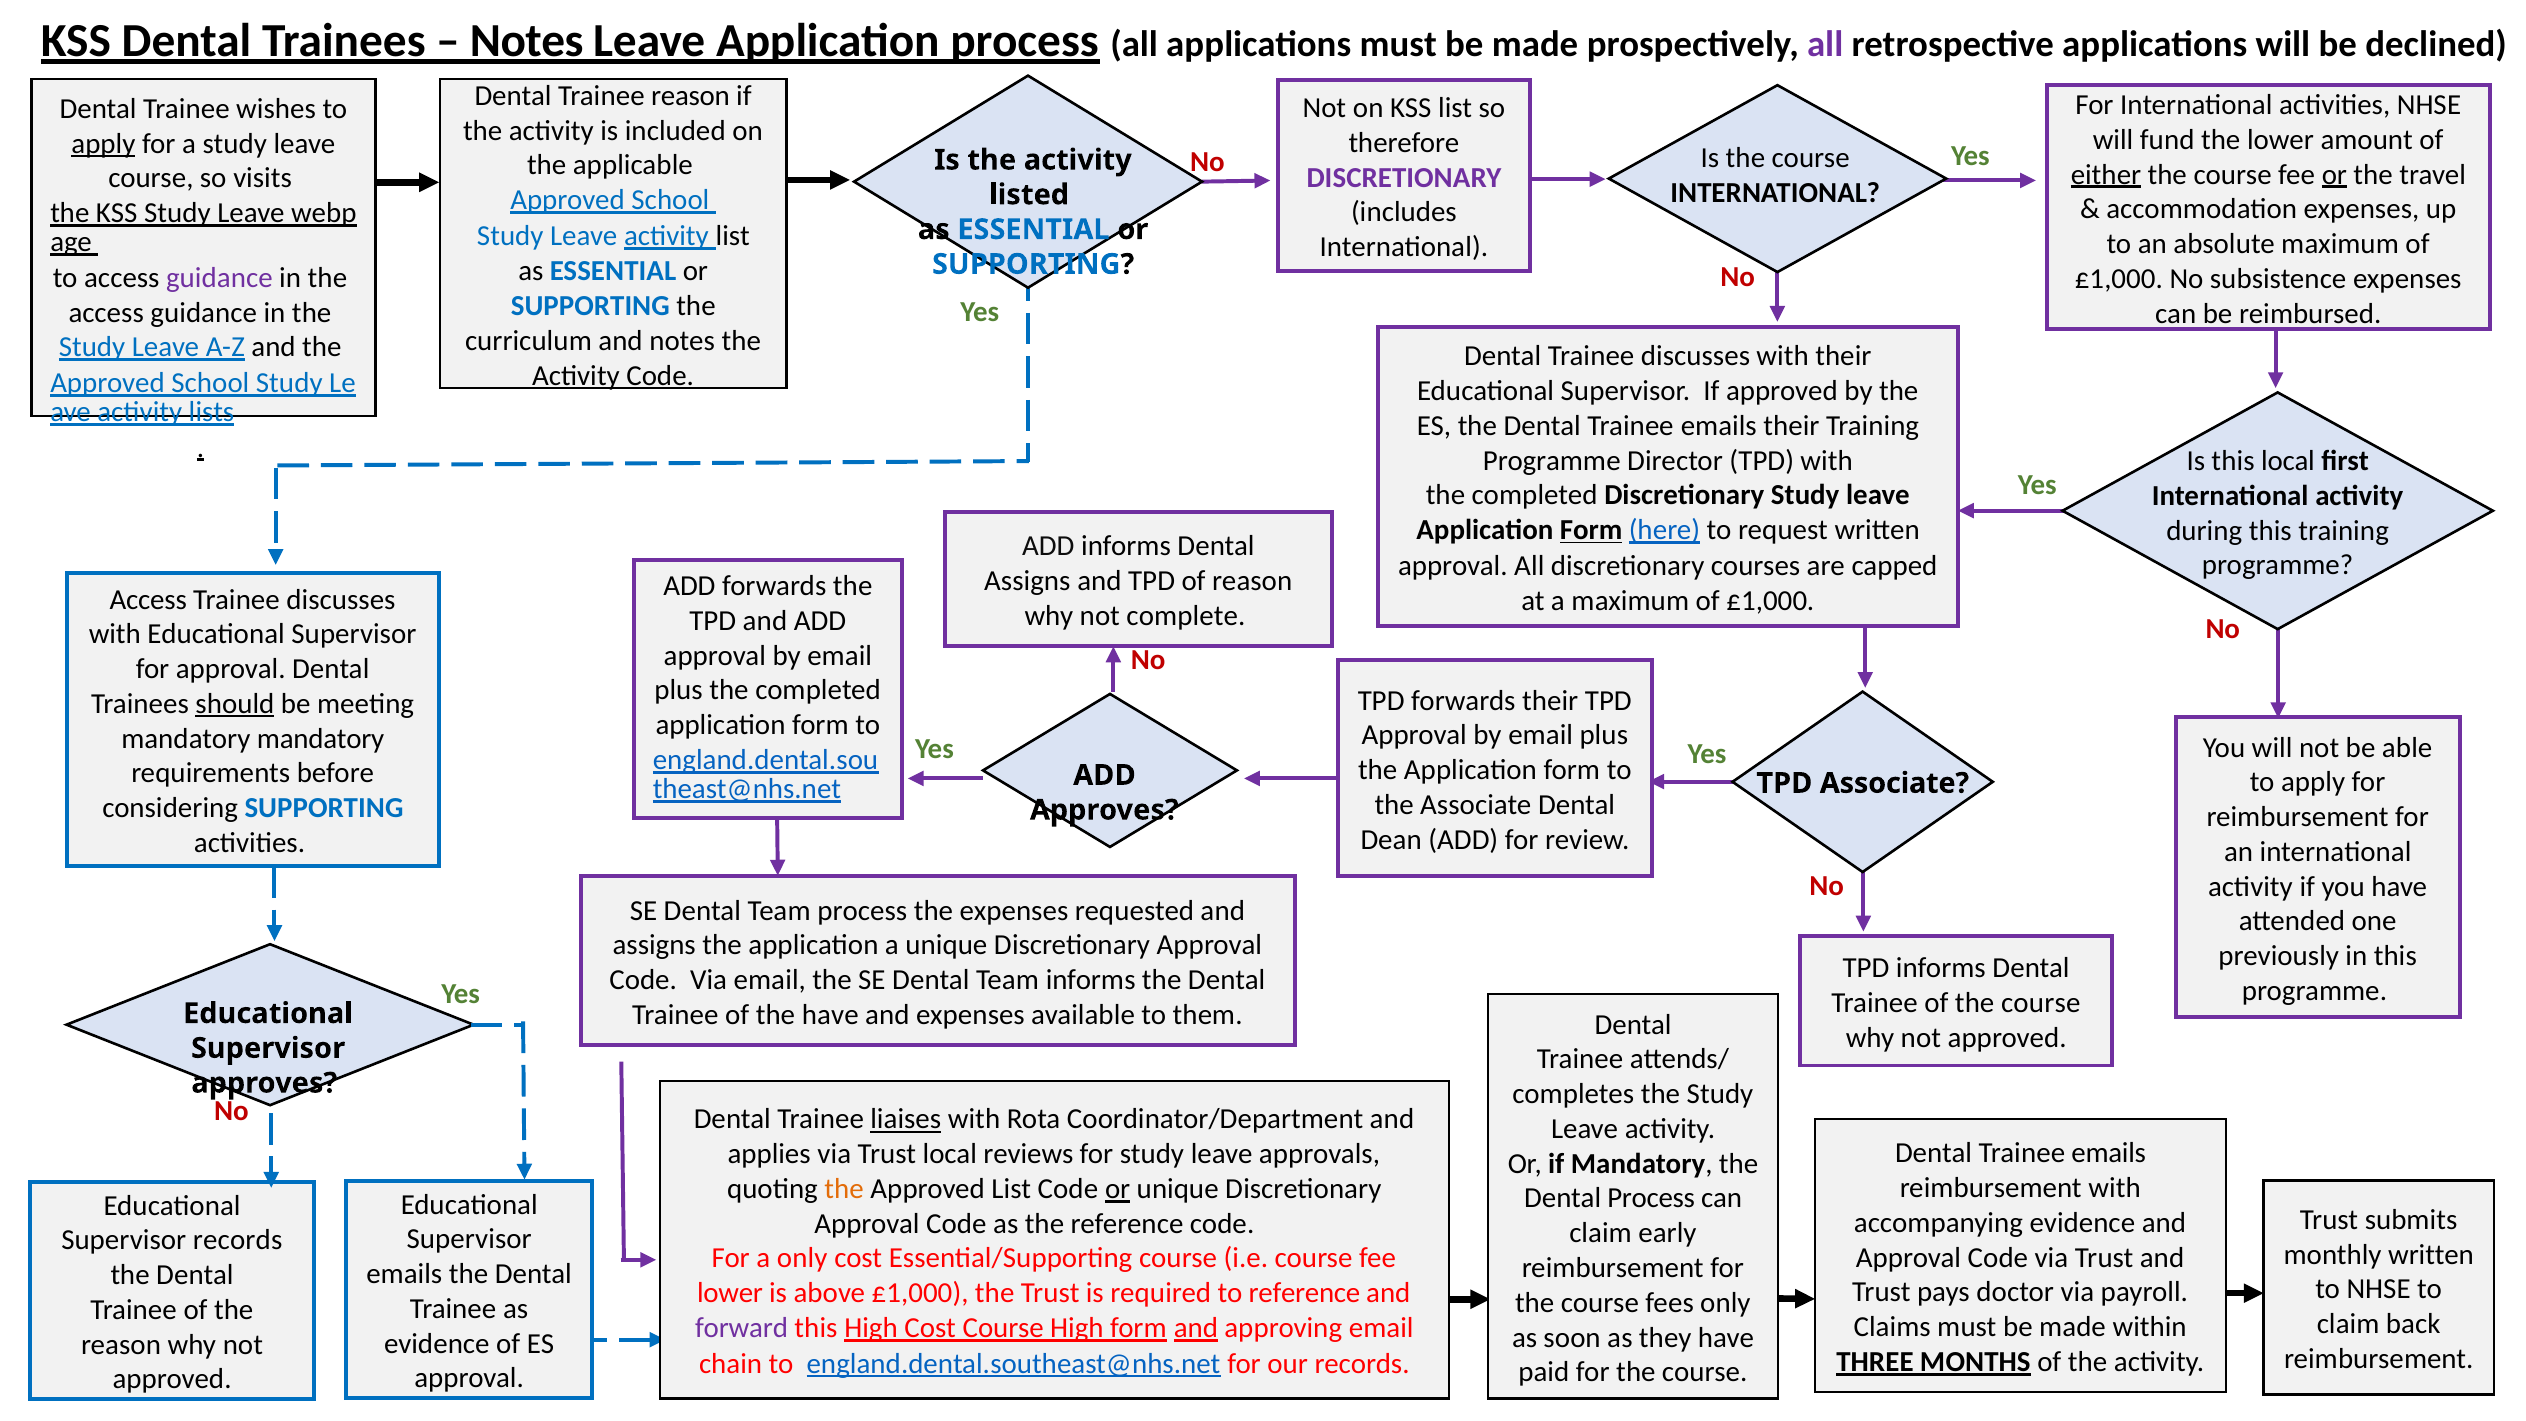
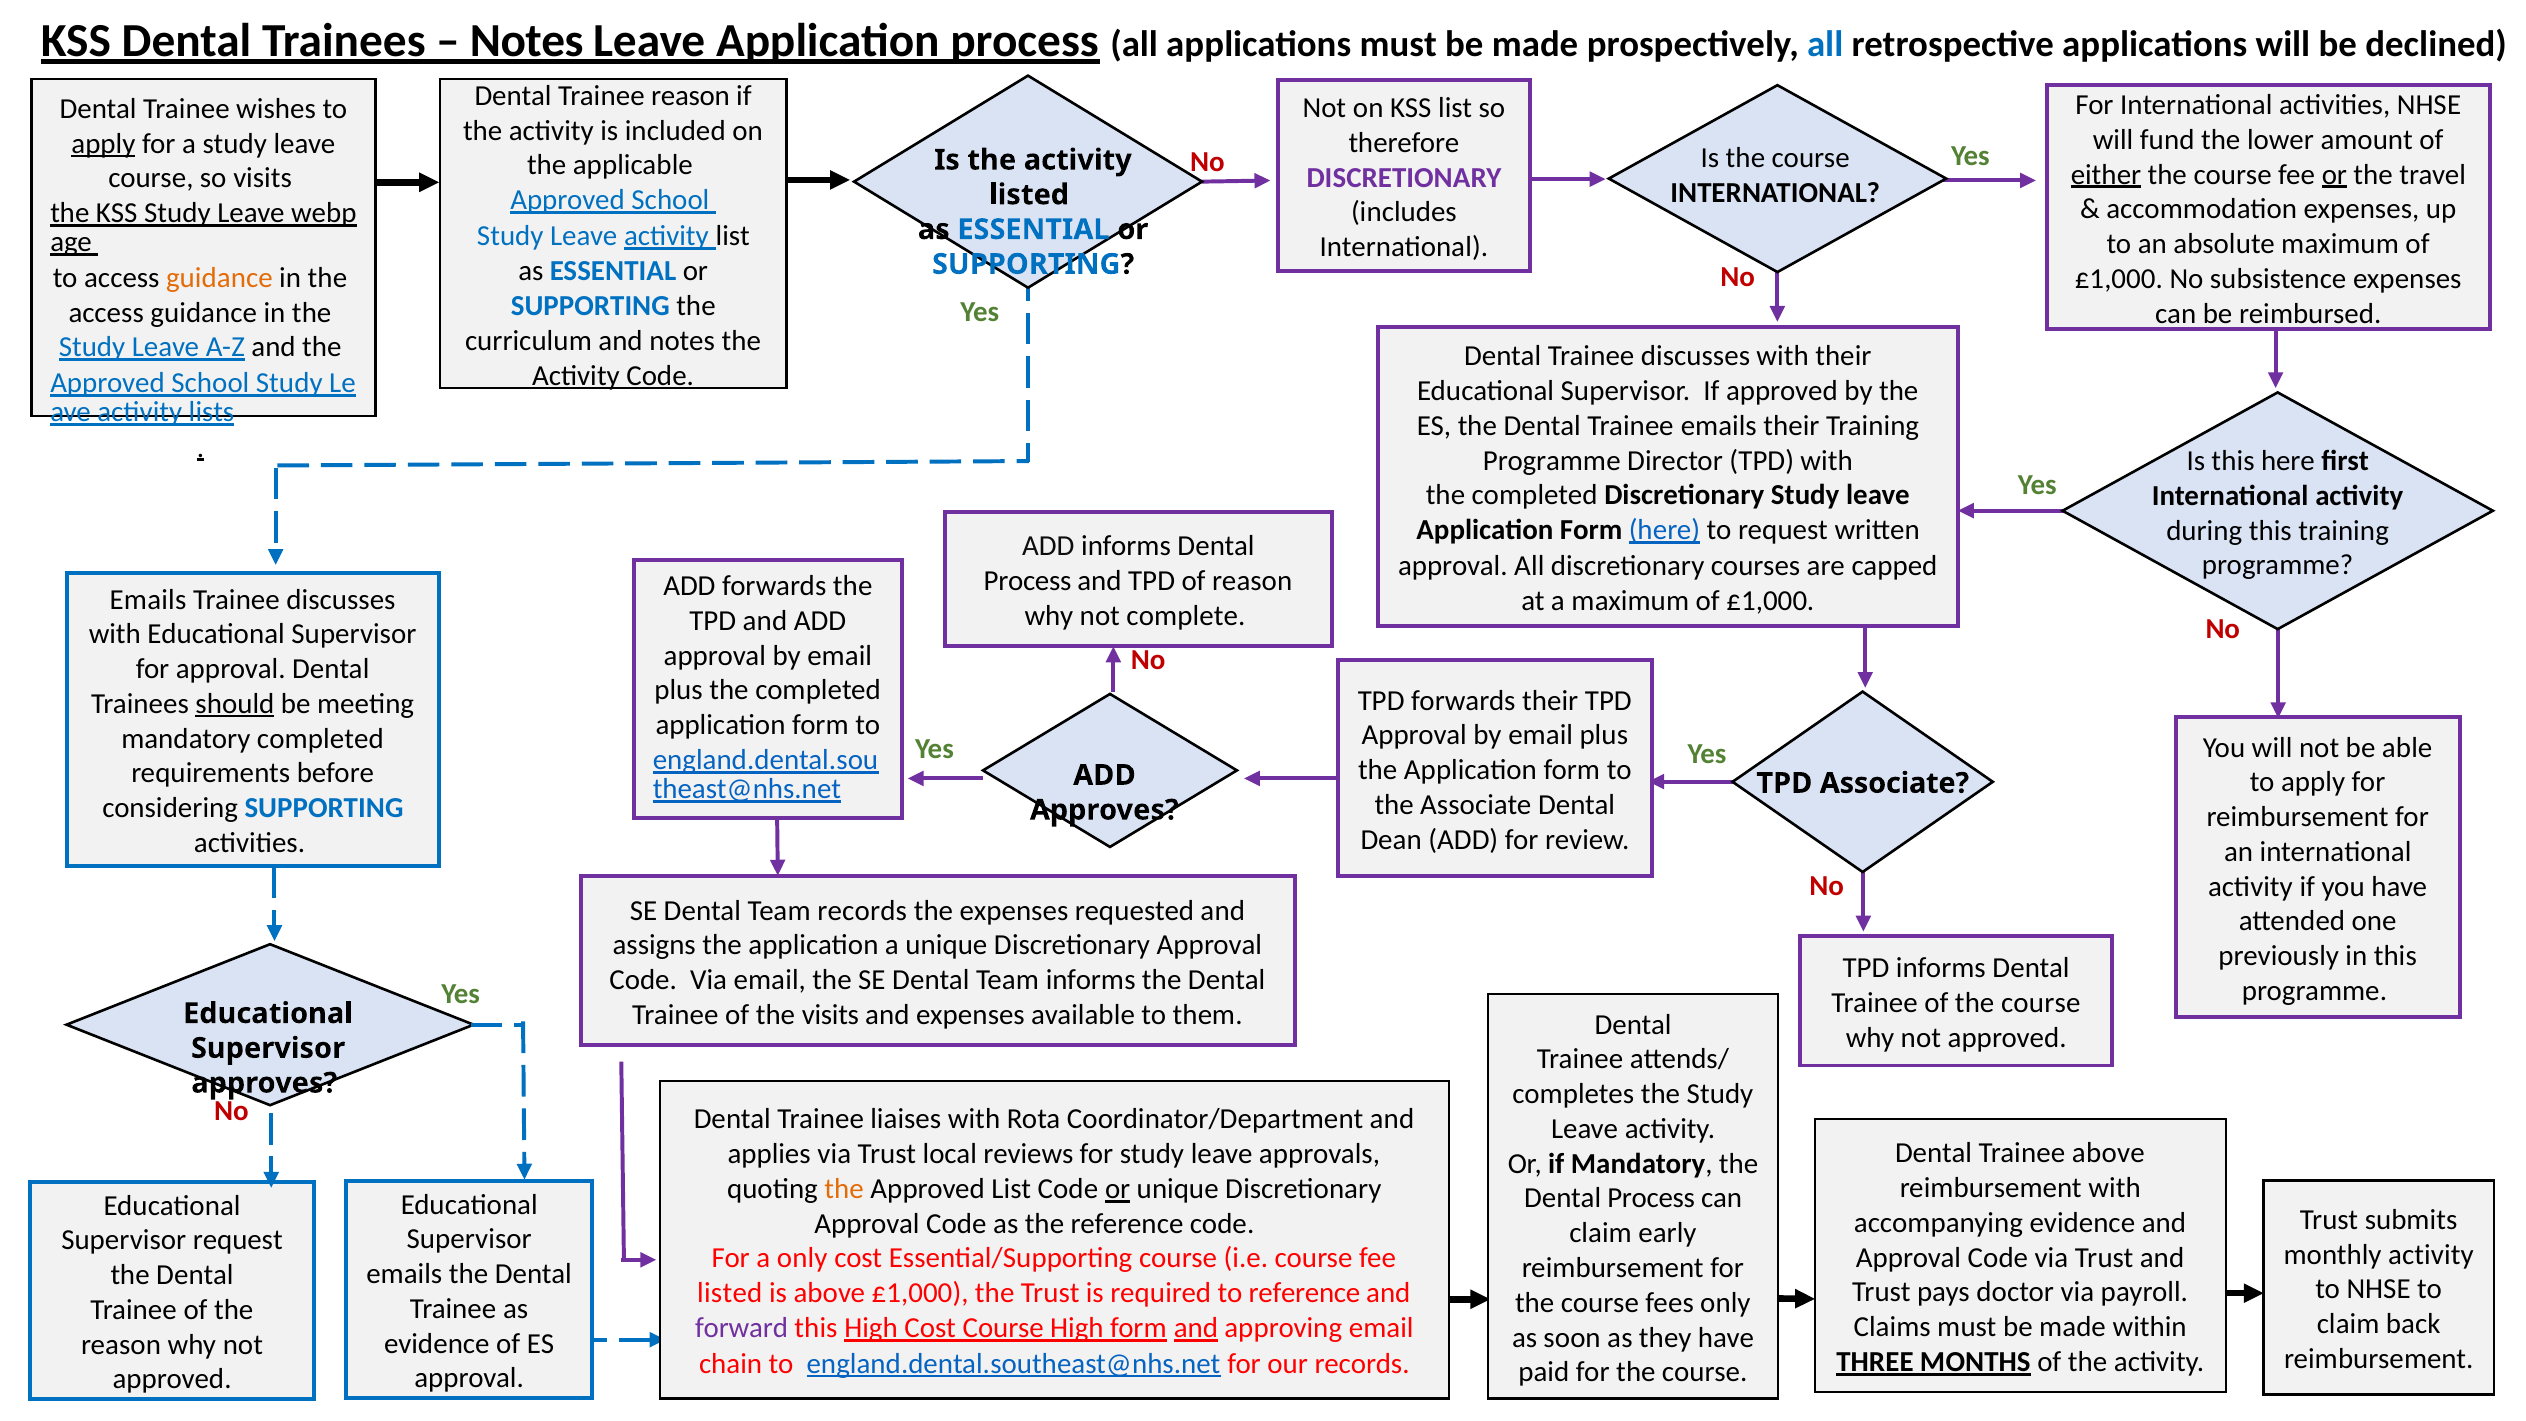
all at (1825, 45) colour: purple -> blue
guidance at (219, 278) colour: purple -> orange
this local: local -> here
Form at (1591, 530) underline: present -> none
Assigns at (1027, 581): Assigns -> Process
Access at (148, 600): Access -> Emails
mandatory mandatory: mandatory -> completed
Team process: process -> records
the have: have -> visits
liaises underline: present -> none
emails at (2109, 1153): emails -> above
Supervisor records: records -> request
monthly written: written -> activity
lower at (730, 1293): lower -> listed
